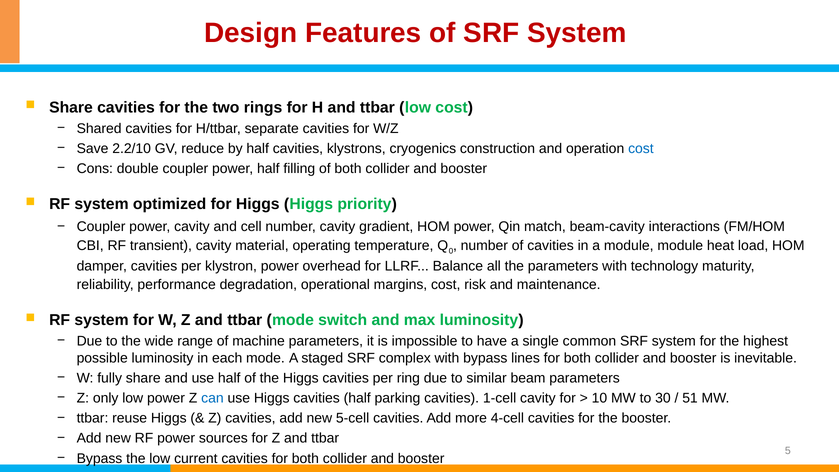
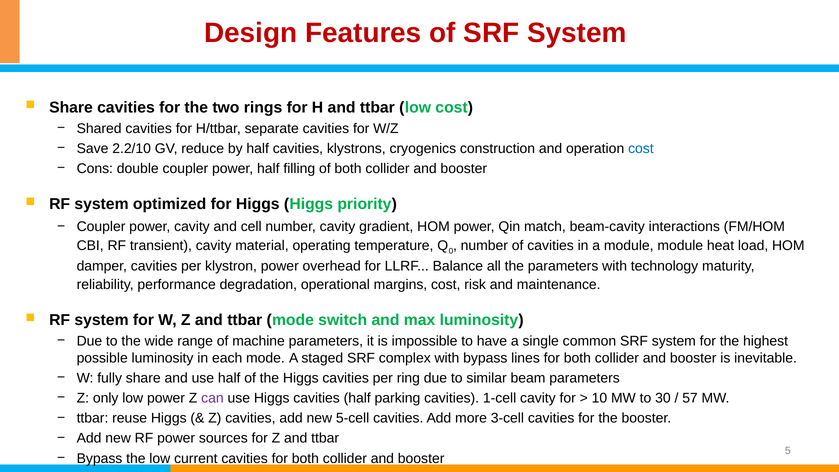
can colour: blue -> purple
51: 51 -> 57
4-cell: 4-cell -> 3-cell
